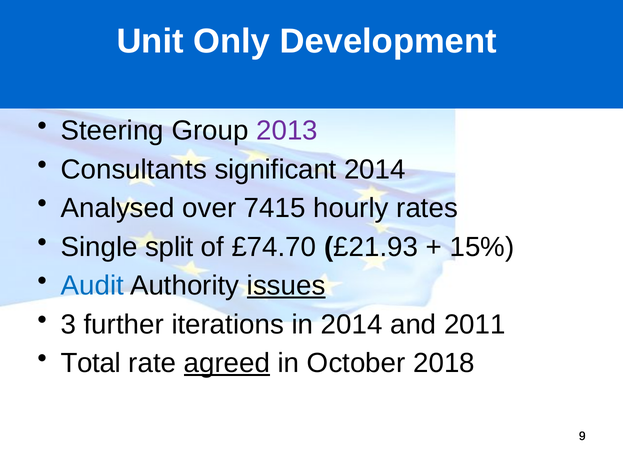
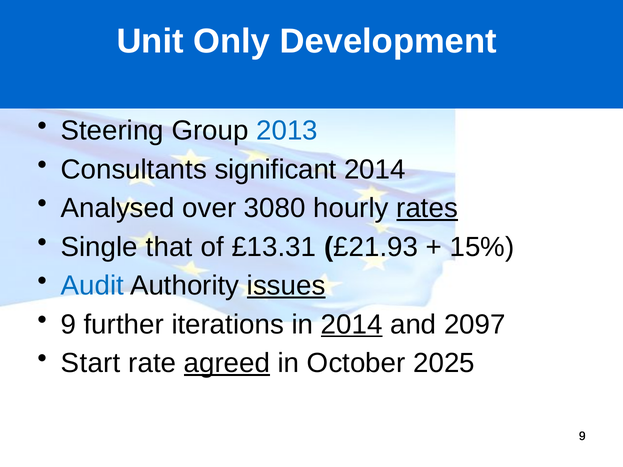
2013 colour: purple -> blue
7415: 7415 -> 3080
rates underline: none -> present
split: split -> that
£74.70: £74.70 -> £13.31
3 at (68, 325): 3 -> 9
2014 at (352, 325) underline: none -> present
2011: 2011 -> 2097
Total: Total -> Start
2018: 2018 -> 2025
